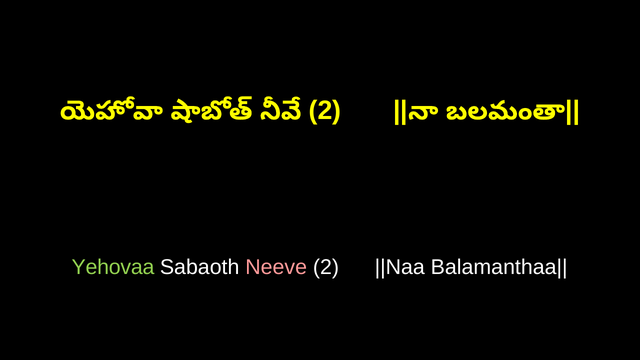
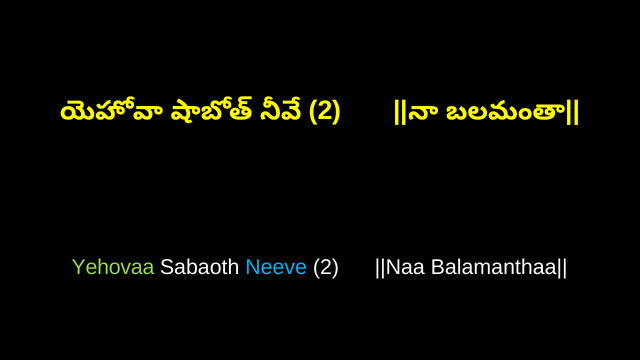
Neeve colour: pink -> light blue
